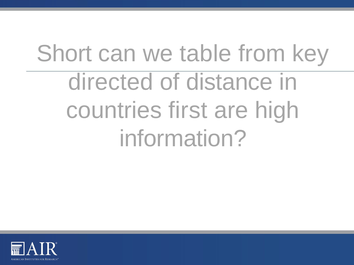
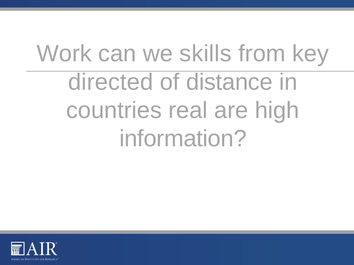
Short: Short -> Work
table: table -> skills
first: first -> real
